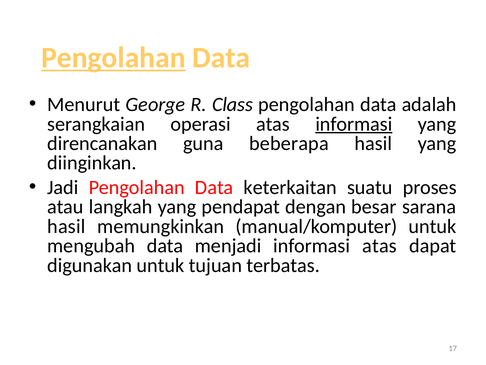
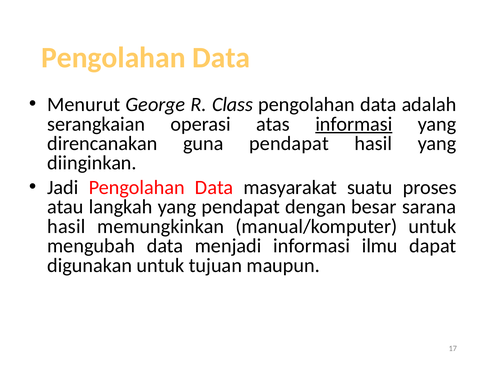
Pengolahan at (113, 58) underline: present -> none
guna beberapa: beberapa -> pendapat
keterkaitan: keterkaitan -> masyarakat
informasi atas: atas -> ilmu
terbatas: terbatas -> maupun
